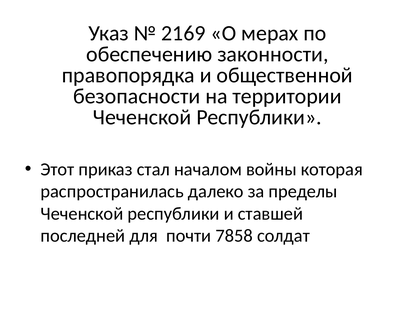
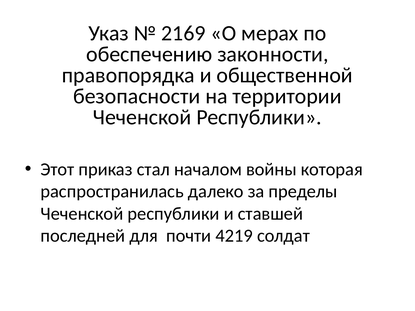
7858: 7858 -> 4219
